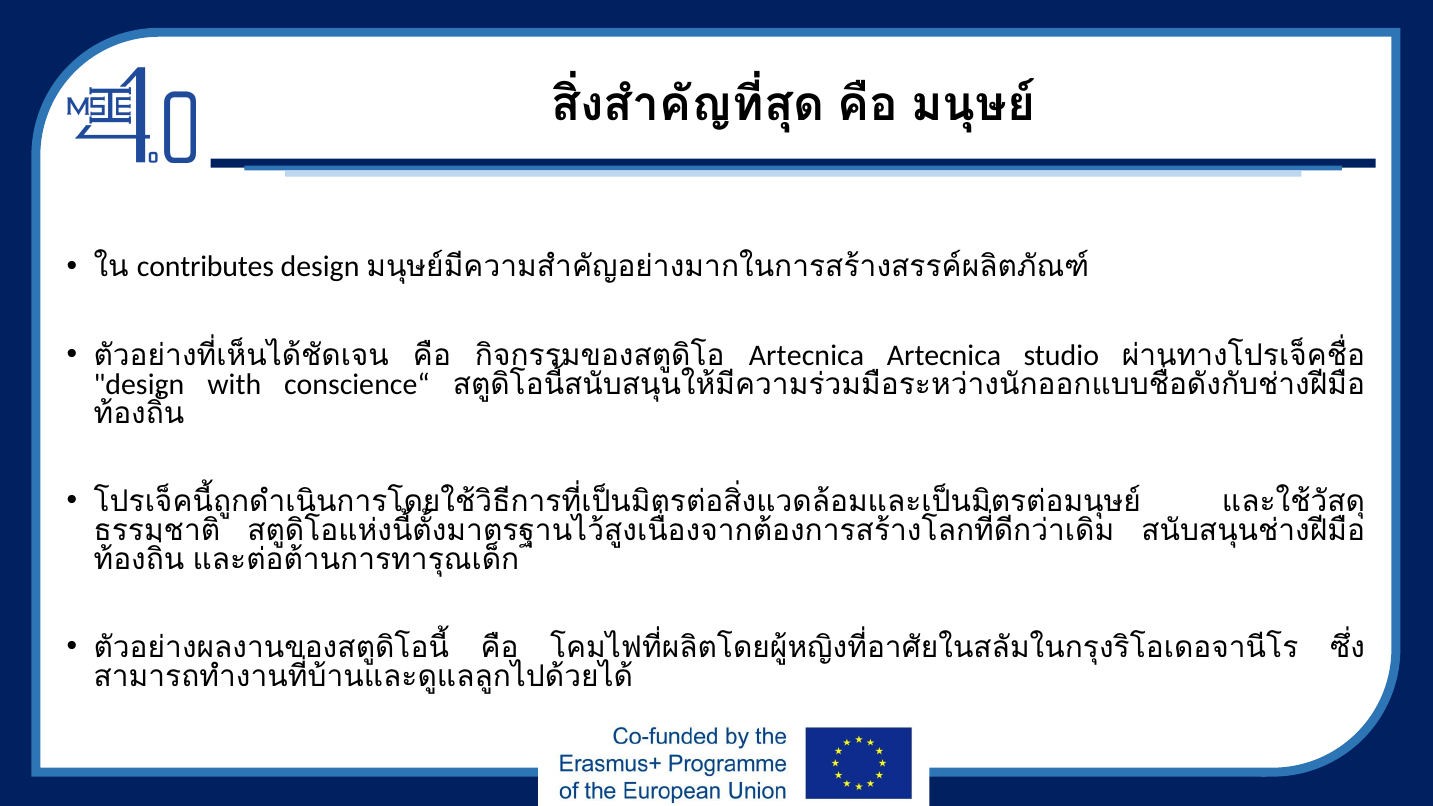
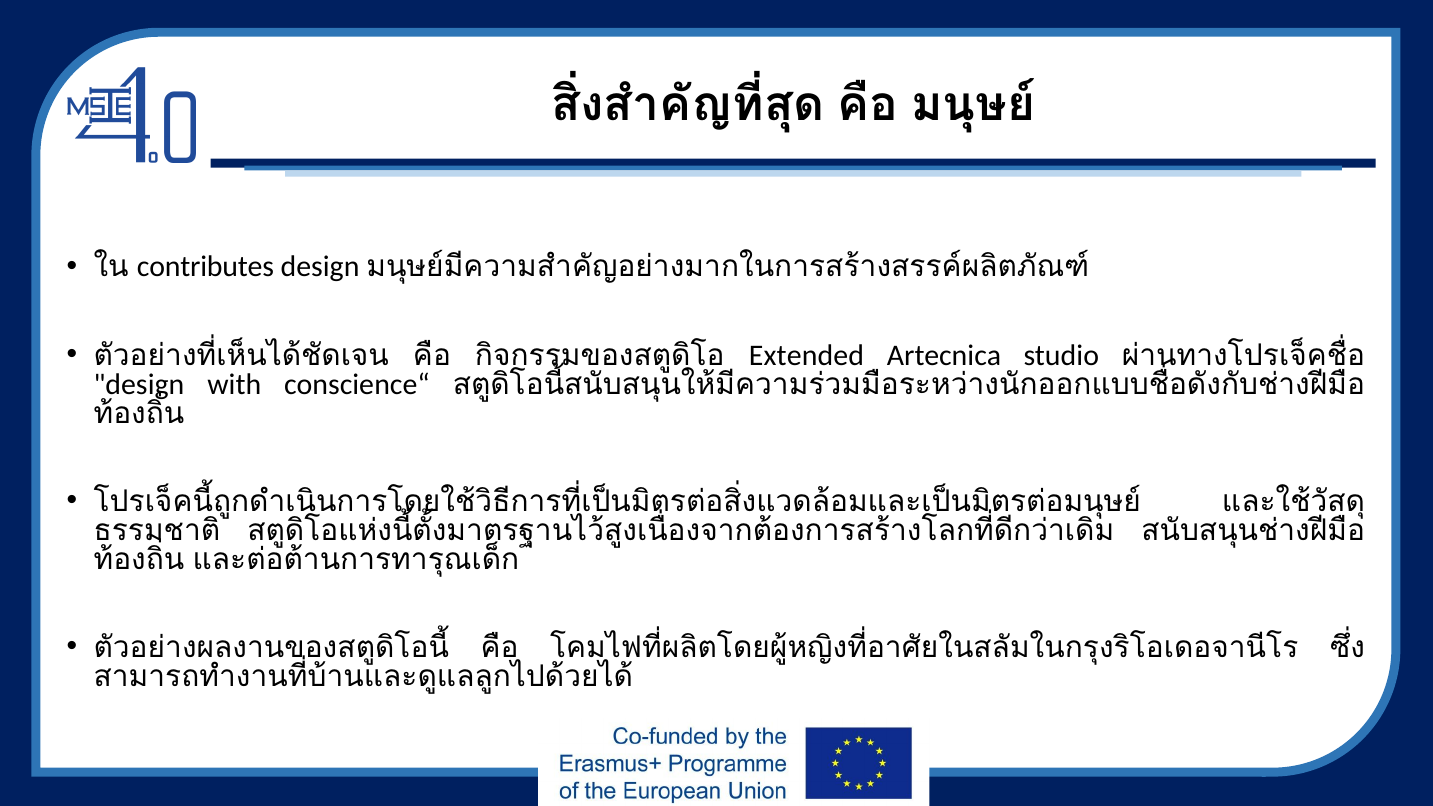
Artecnica at (807, 355): Artecnica -> Extended
